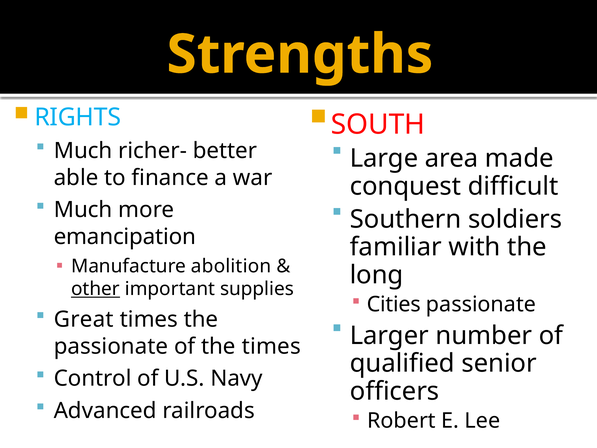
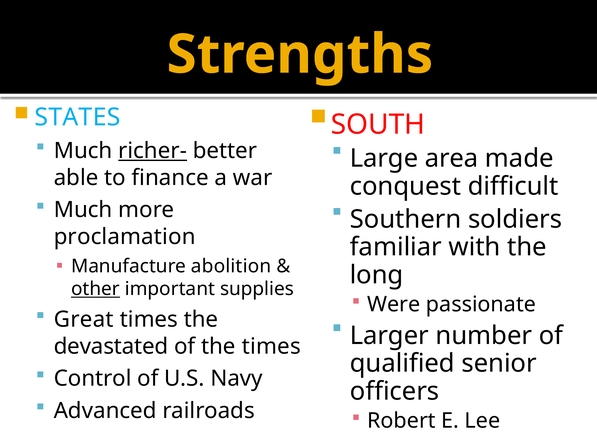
RIGHTS: RIGHTS -> STATES
richer- underline: none -> present
emancipation: emancipation -> proclamation
Cities: Cities -> Were
passionate at (111, 346): passionate -> devastated
